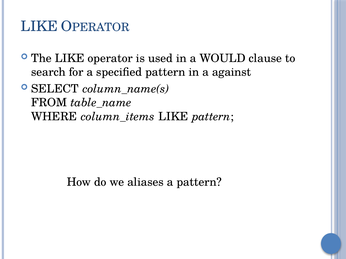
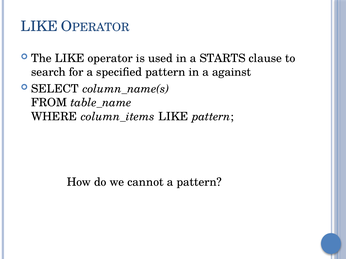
WOULD: WOULD -> STARTS
aliases: aliases -> cannot
